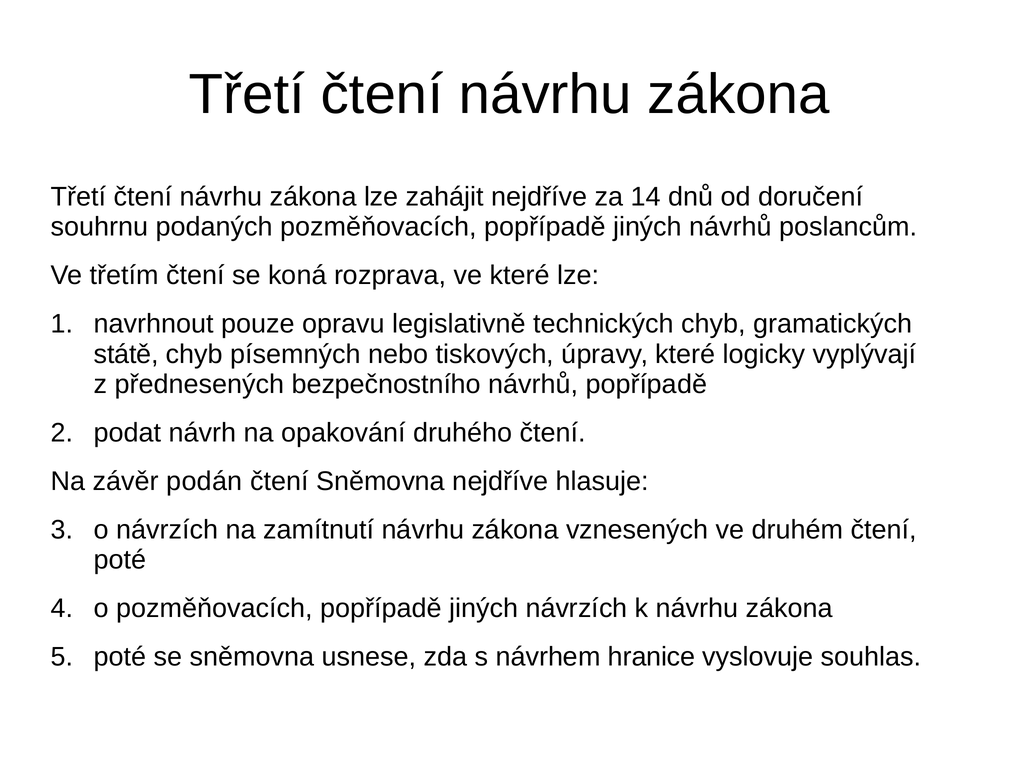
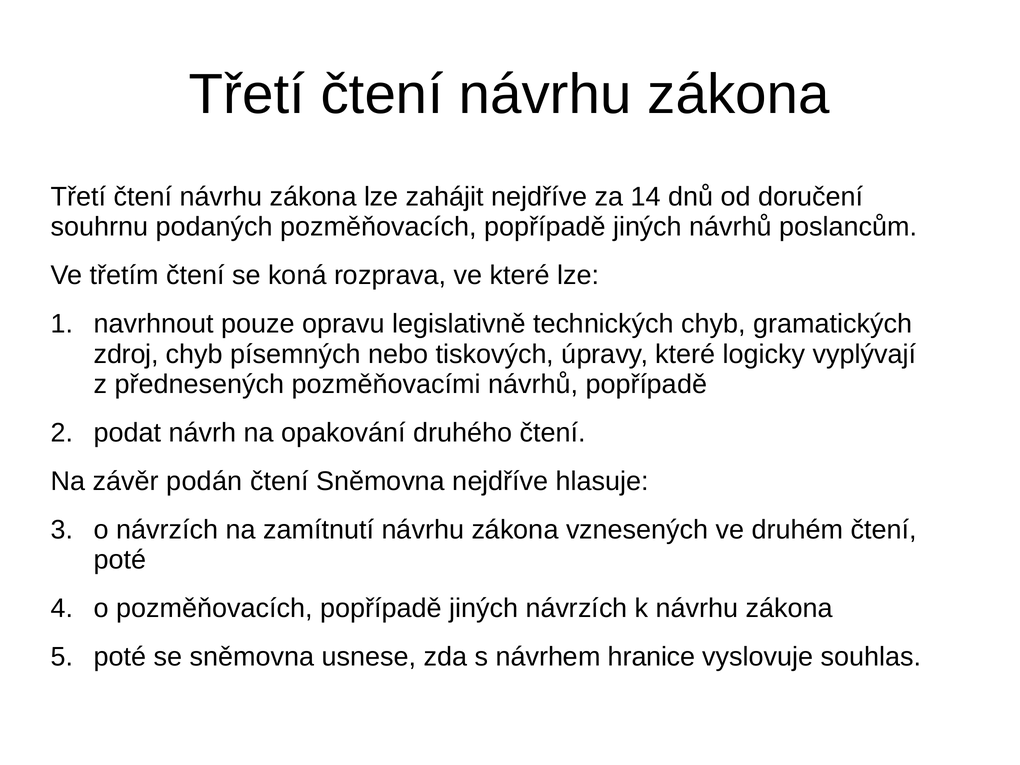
státě: státě -> zdroj
bezpečnostního: bezpečnostního -> pozměňovacími
